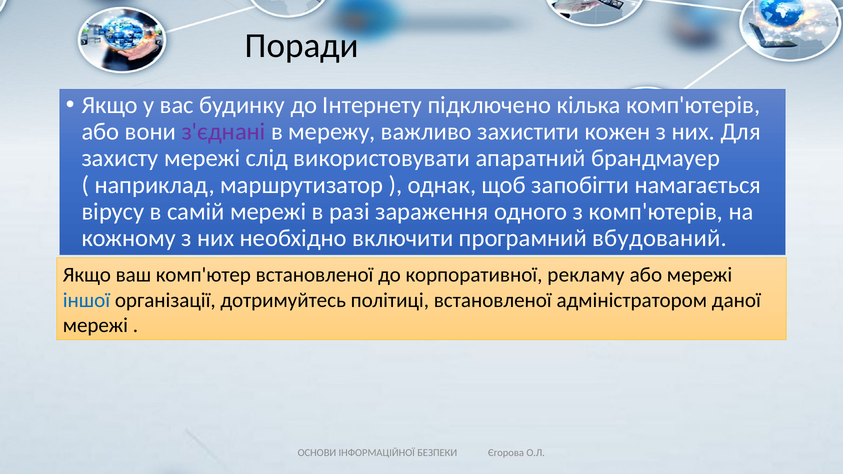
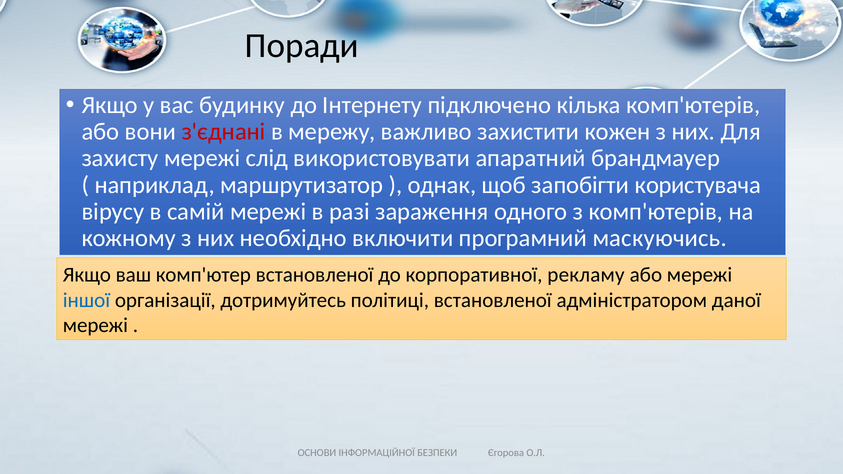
з'єднані colour: purple -> red
намагається: намагається -> користувача
вбудований: вбудований -> маскуючись
